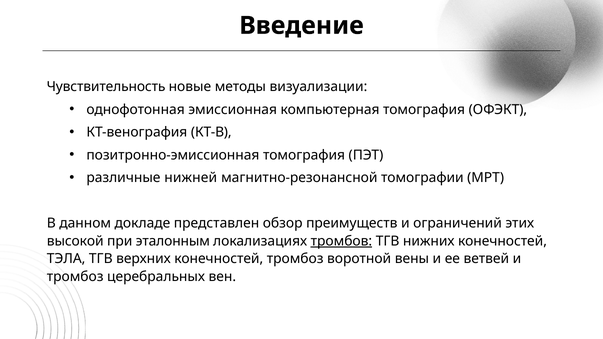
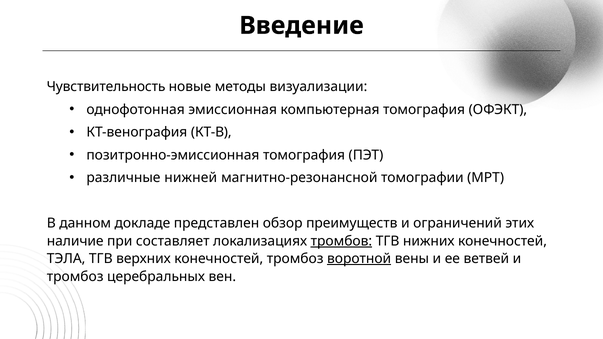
высокой: высокой -> наличие
эталонным: эталонным -> составляет
воротной underline: none -> present
